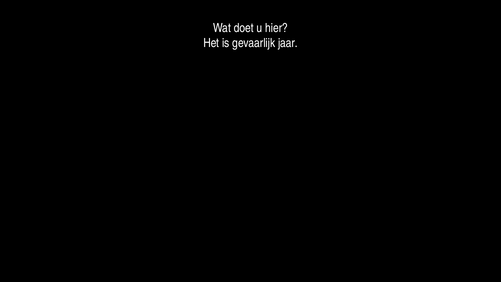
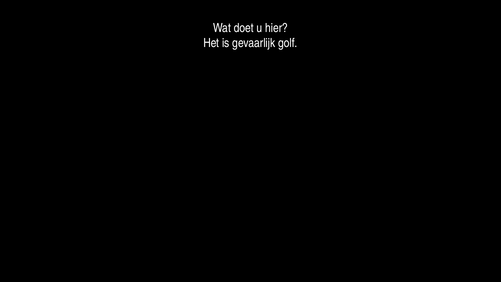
jaar: jaar -> golf
